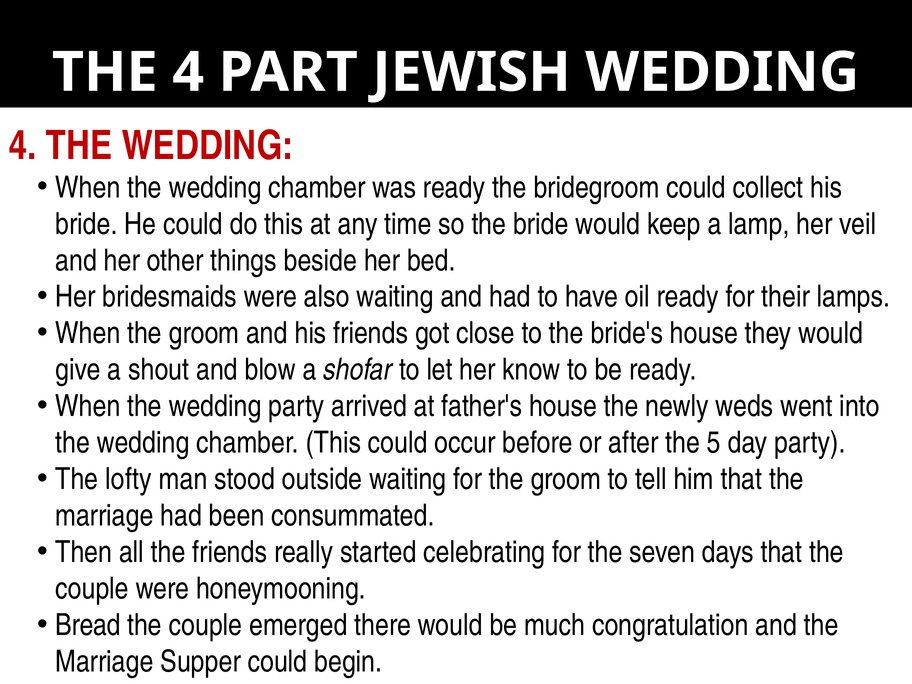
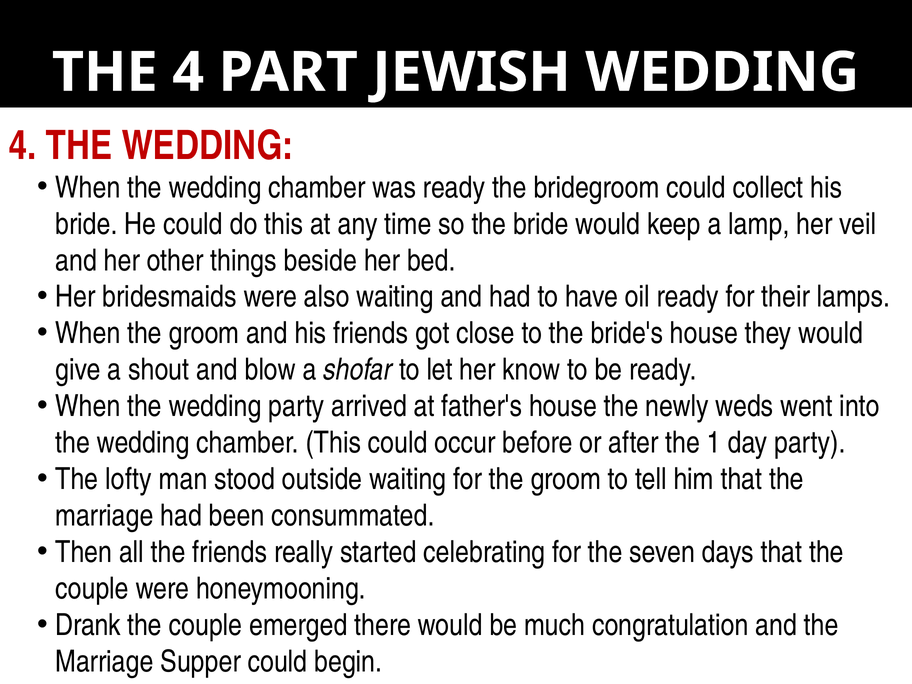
5: 5 -> 1
Bread: Bread -> Drank
